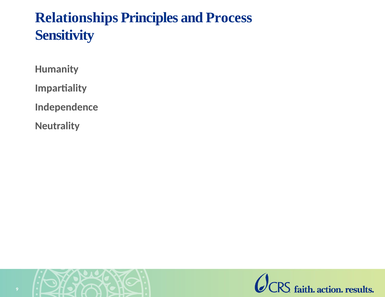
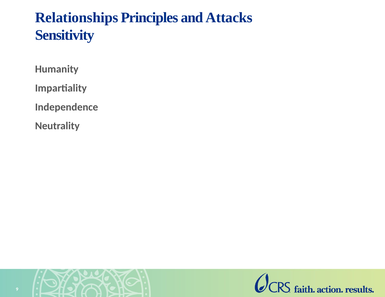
Process: Process -> Attacks
